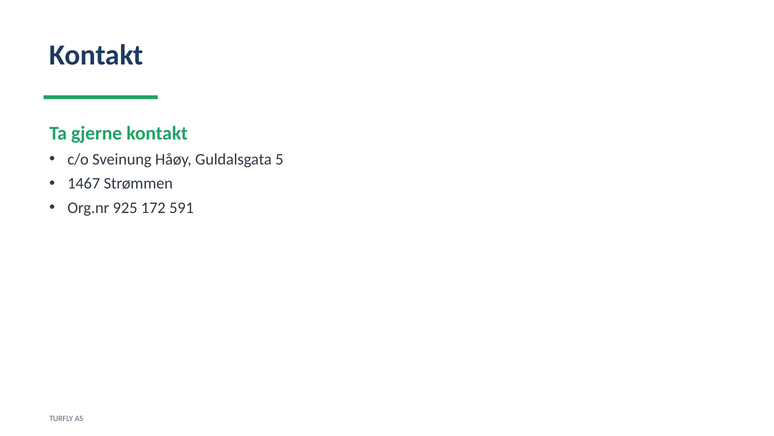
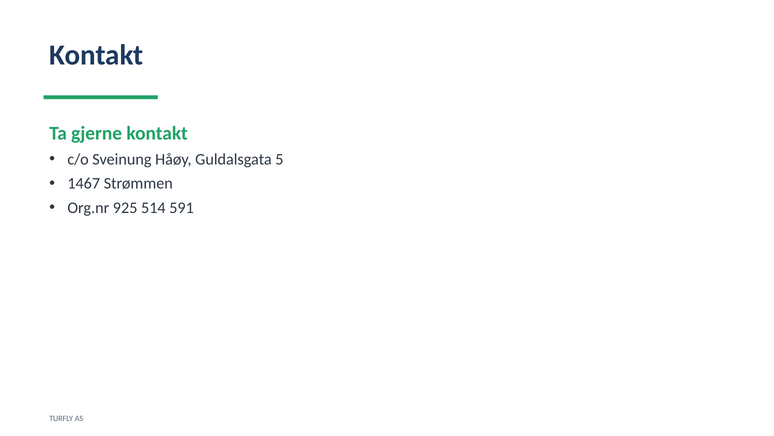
172: 172 -> 514
